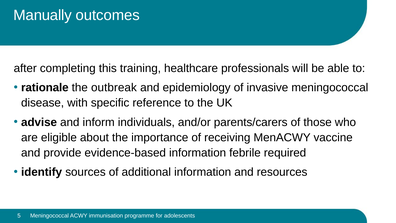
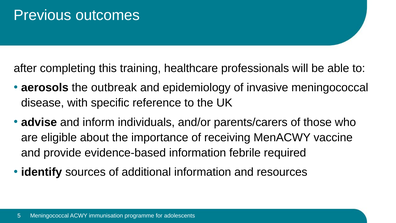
Manually: Manually -> Previous
rationale: rationale -> aerosols
